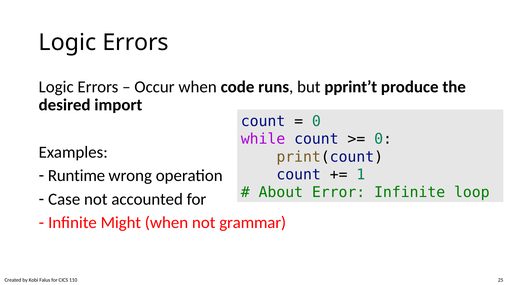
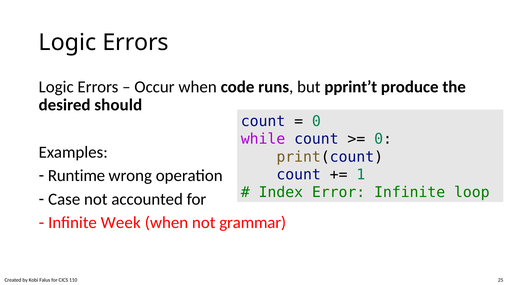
import: import -> should
About: About -> Index
Might: Might -> Week
